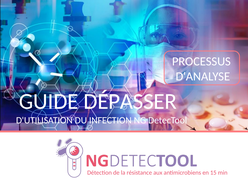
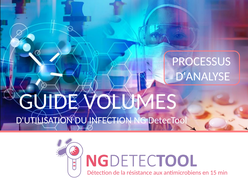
DÉPASSER: DÉPASSER -> VOLUMES
